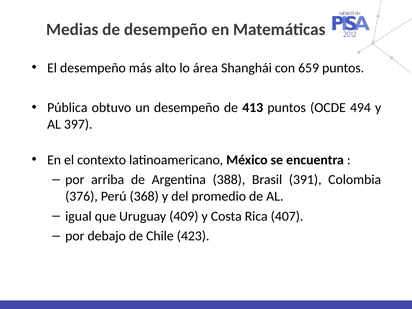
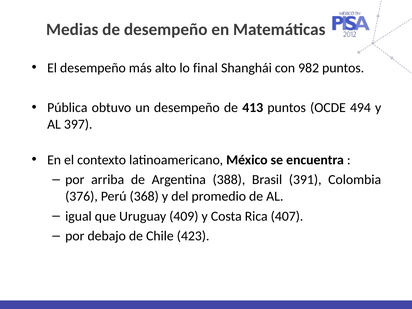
área: área -> final
659: 659 -> 982
